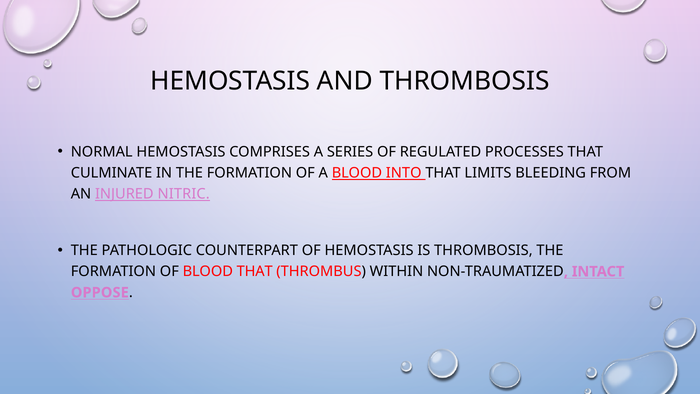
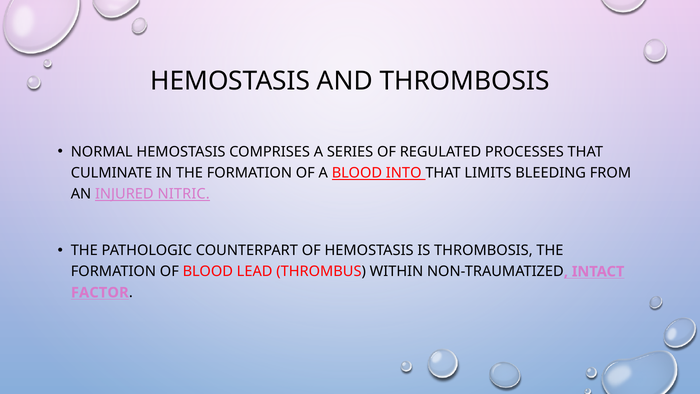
BLOOD THAT: THAT -> LEAD
OPPOSE: OPPOSE -> FACTOR
